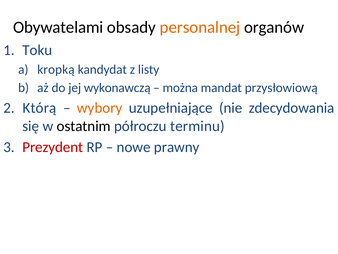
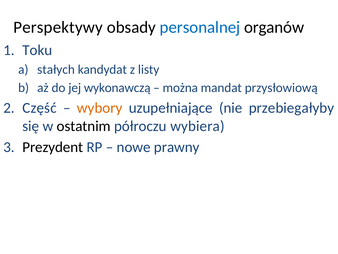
Obywatelami: Obywatelami -> Perspektywy
personalnej colour: orange -> blue
kropką: kropką -> stałych
Którą: Którą -> Część
zdecydowania: zdecydowania -> przebiegałyby
terminu: terminu -> wybiera
Prezydent colour: red -> black
